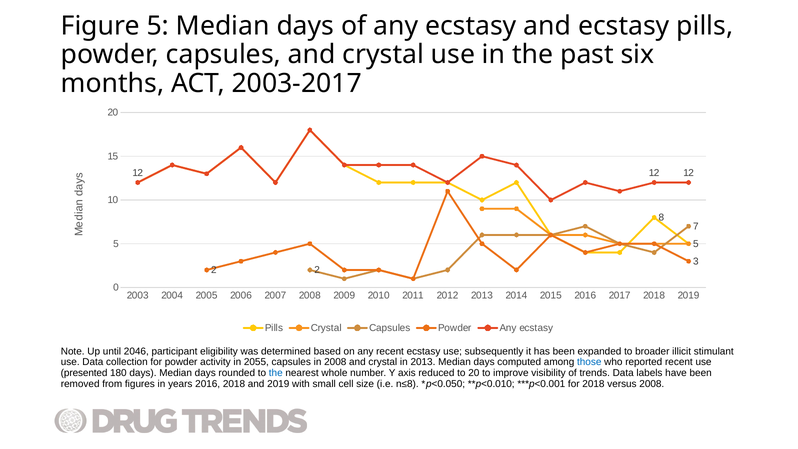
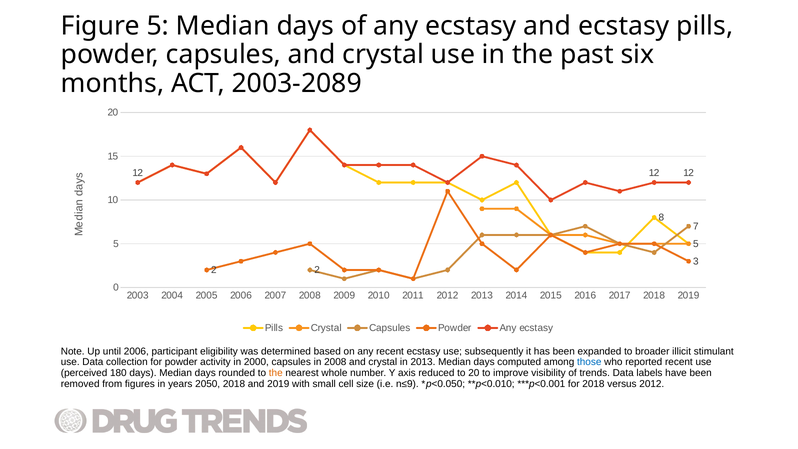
2003-2017: 2003-2017 -> 2003-2089
until 2046: 2046 -> 2006
2055: 2055 -> 2000
presented: presented -> perceived
the at (276, 373) colour: blue -> orange
years 2016: 2016 -> 2050
n≤8: n≤8 -> n≤9
versus 2008: 2008 -> 2012
